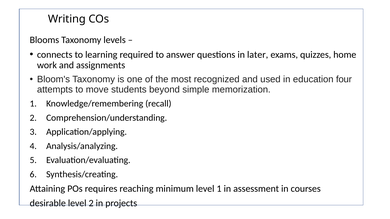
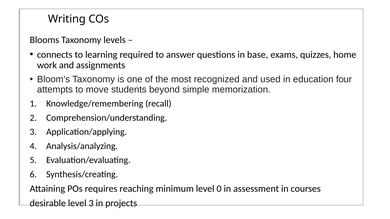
later: later -> base
level 1: 1 -> 0
level 2: 2 -> 3
